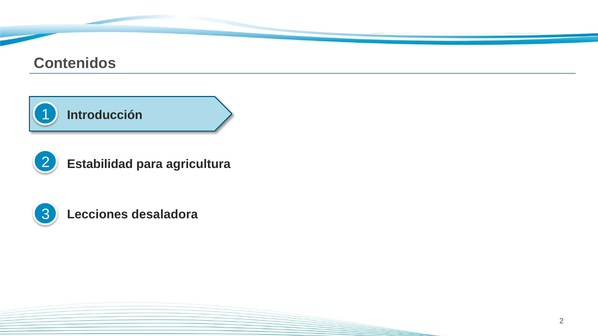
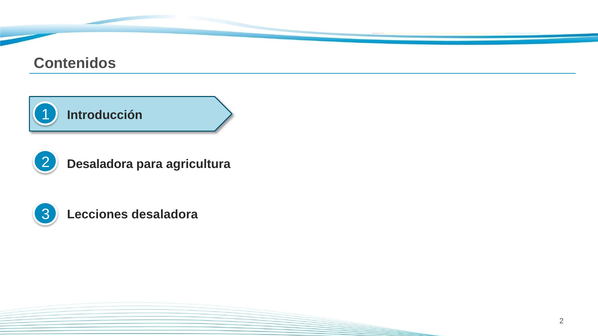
Estabilidad at (100, 164): Estabilidad -> Desaladora
